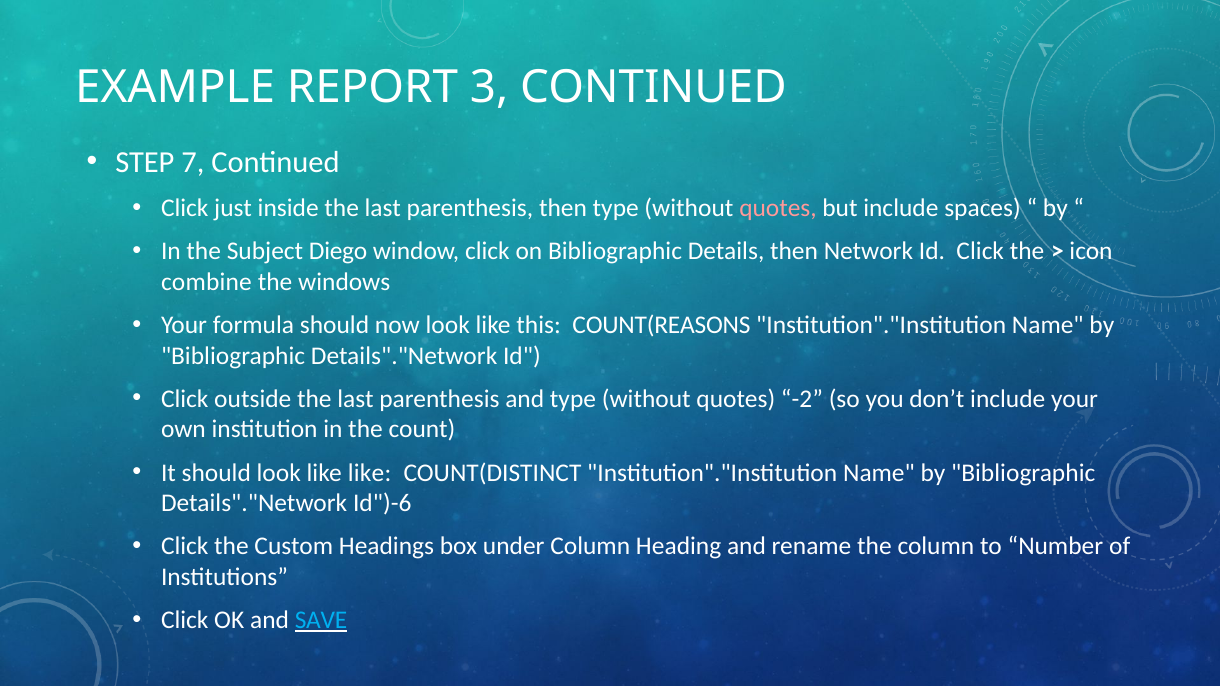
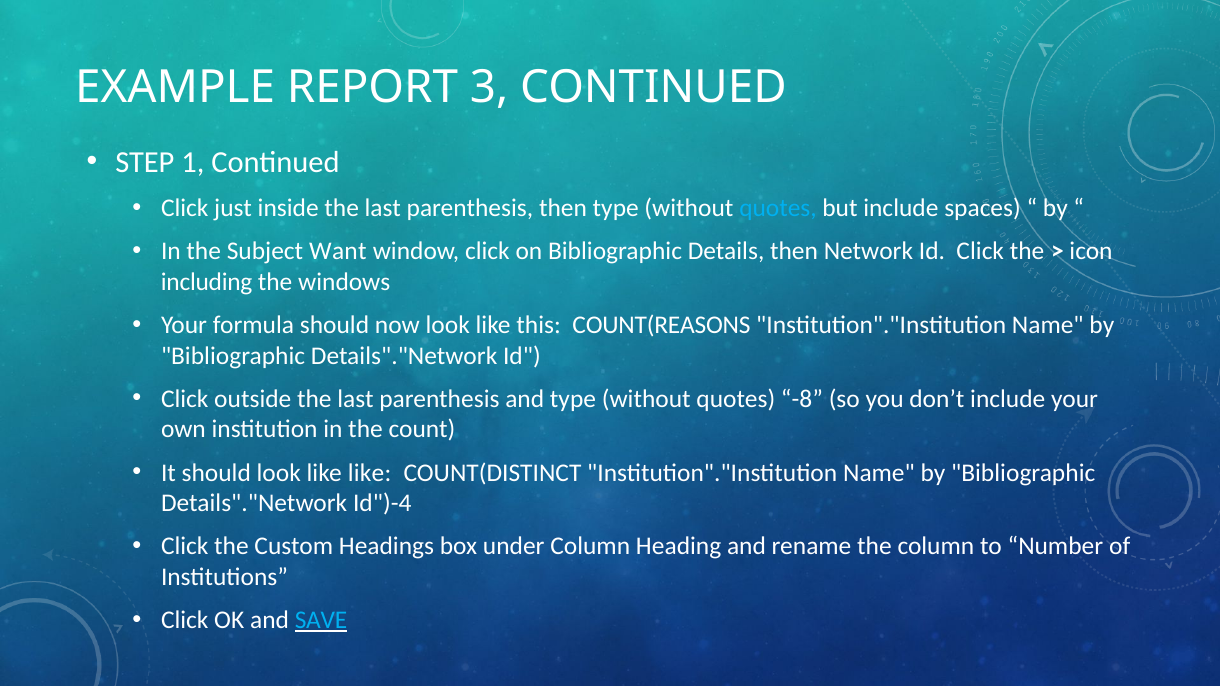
7: 7 -> 1
quotes at (778, 208) colour: pink -> light blue
Diego: Diego -> Want
combine: combine -> including
-2: -2 -> -8
Id")-6: Id")-6 -> Id")-4
